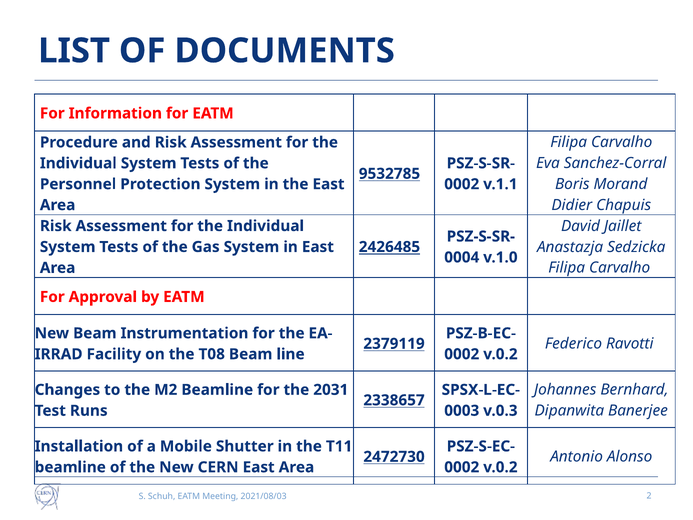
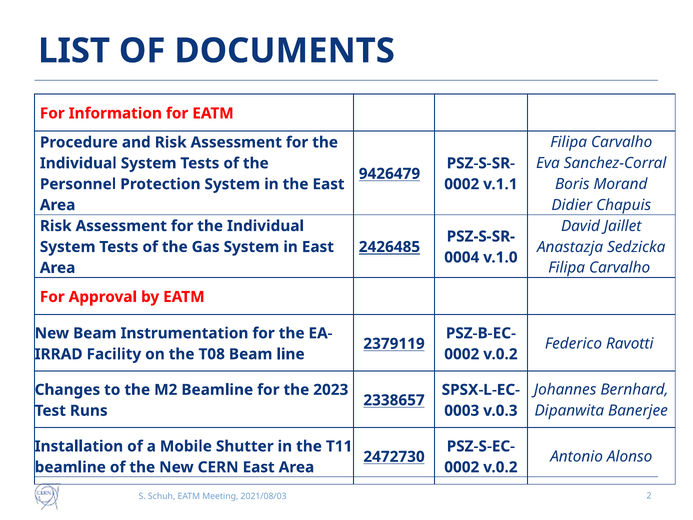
9532785: 9532785 -> 9426479
2031: 2031 -> 2023
